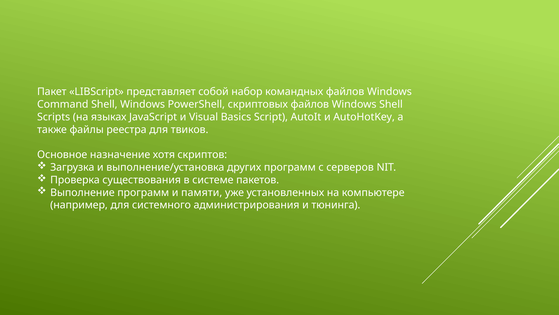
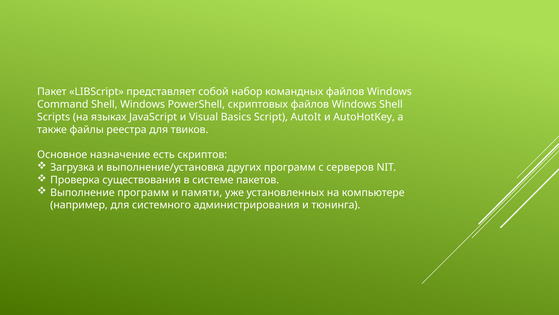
хотя: хотя -> есть
